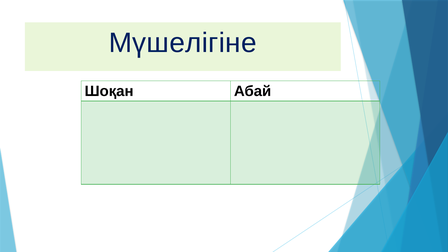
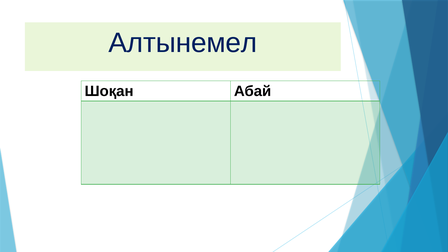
Мүшелігіне: Мүшелігіне -> Алтынемел
